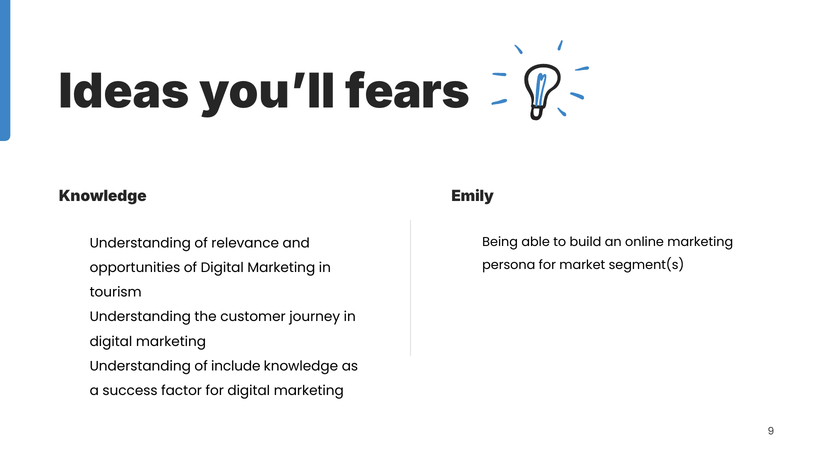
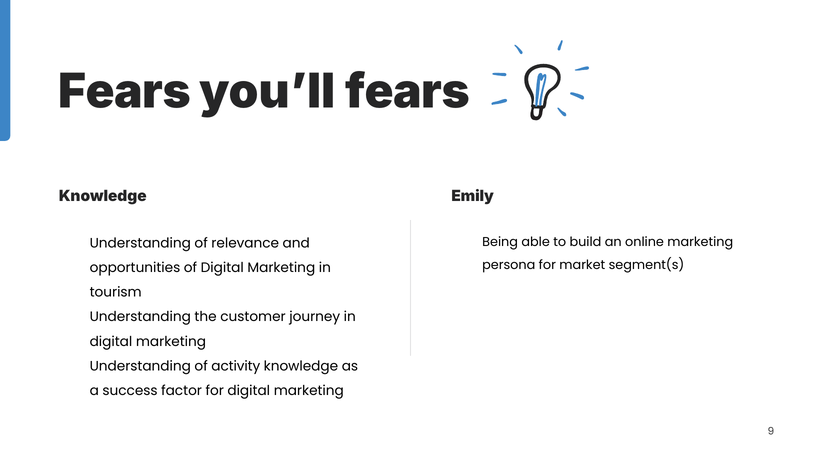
Ideas at (124, 92): Ideas -> Fears
include: include -> activity
